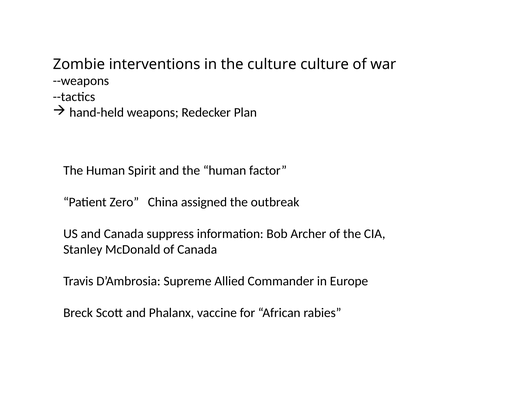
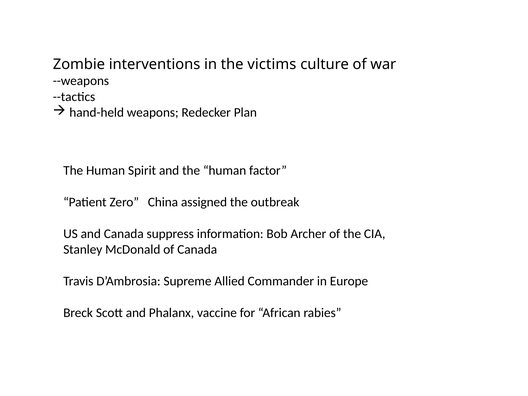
the culture: culture -> victims
